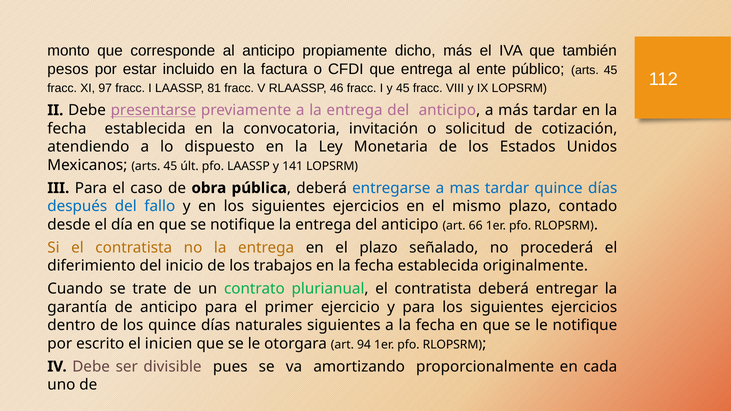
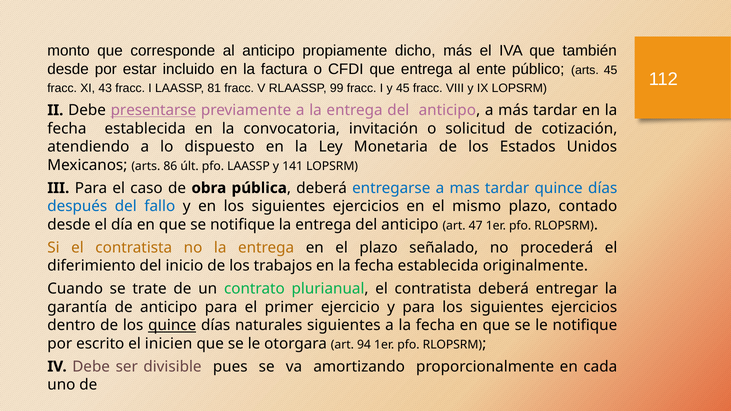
pesos at (68, 69): pesos -> desde
97: 97 -> 43
46: 46 -> 99
Mexicanos arts 45: 45 -> 86
66: 66 -> 47
quince at (172, 325) underline: none -> present
